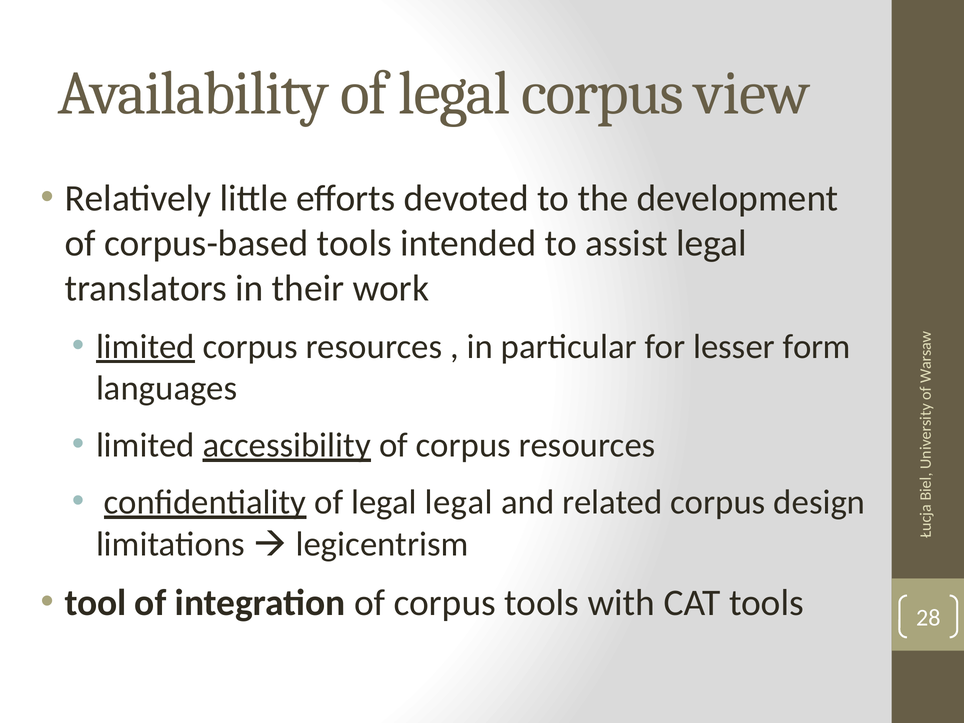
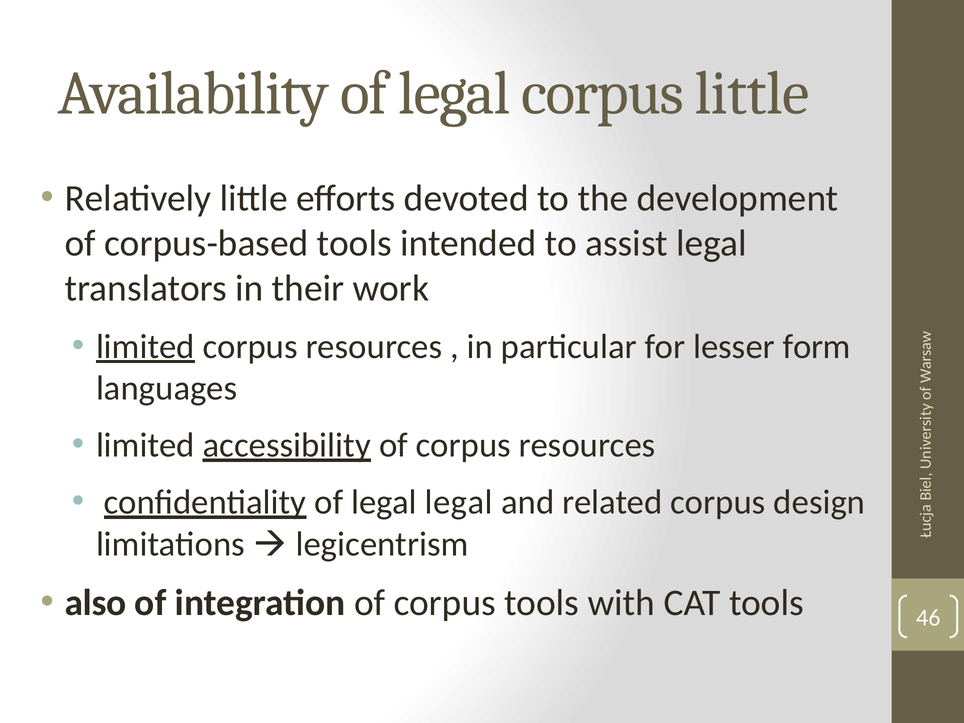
corpus view: view -> little
tool: tool -> also
28: 28 -> 46
